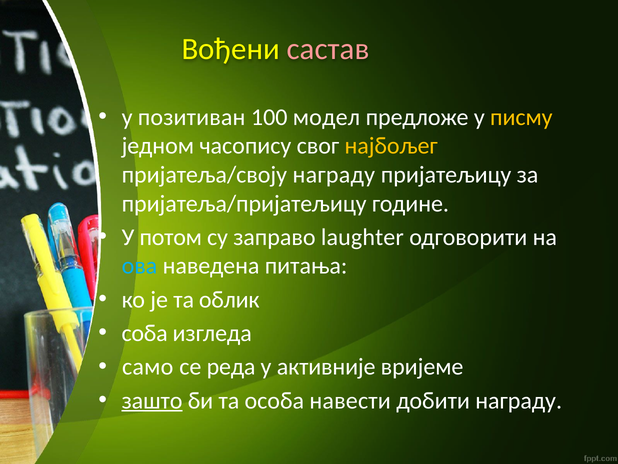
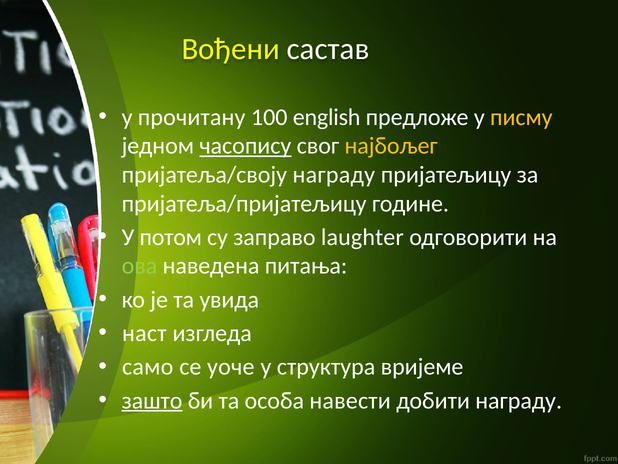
састав colour: pink -> white
позитиван: позитиван -> прочитану
модел: модел -> english
часопису underline: none -> present
ова colour: light blue -> light green
облик: облик -> увида
соба: соба -> наст
реда: реда -> уоче
активније: активније -> структура
